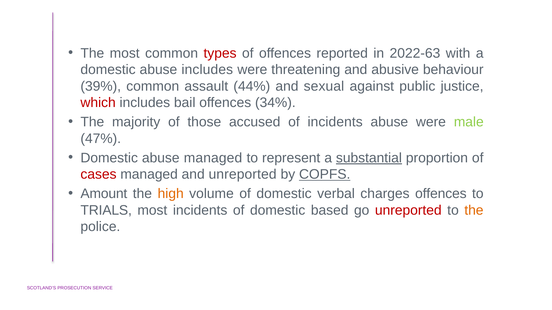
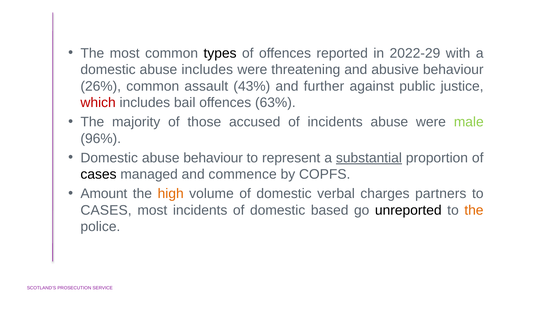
types colour: red -> black
2022-63: 2022-63 -> 2022-29
39%: 39% -> 26%
44%: 44% -> 43%
sexual: sexual -> further
34%: 34% -> 63%
47%: 47% -> 96%
abuse managed: managed -> behaviour
cases at (98, 175) colour: red -> black
and unreported: unreported -> commence
COPFS underline: present -> none
charges offences: offences -> partners
TRIALS at (106, 211): TRIALS -> CASES
unreported at (408, 211) colour: red -> black
